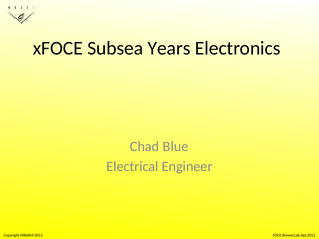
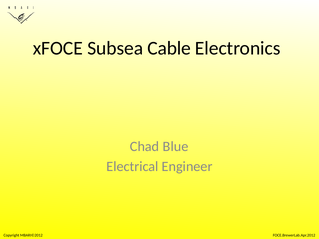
Years: Years -> Cable
